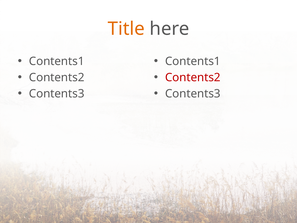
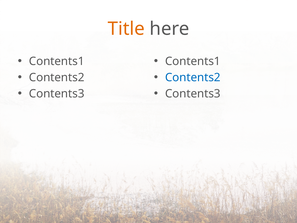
Contents2 at (193, 77) colour: red -> blue
